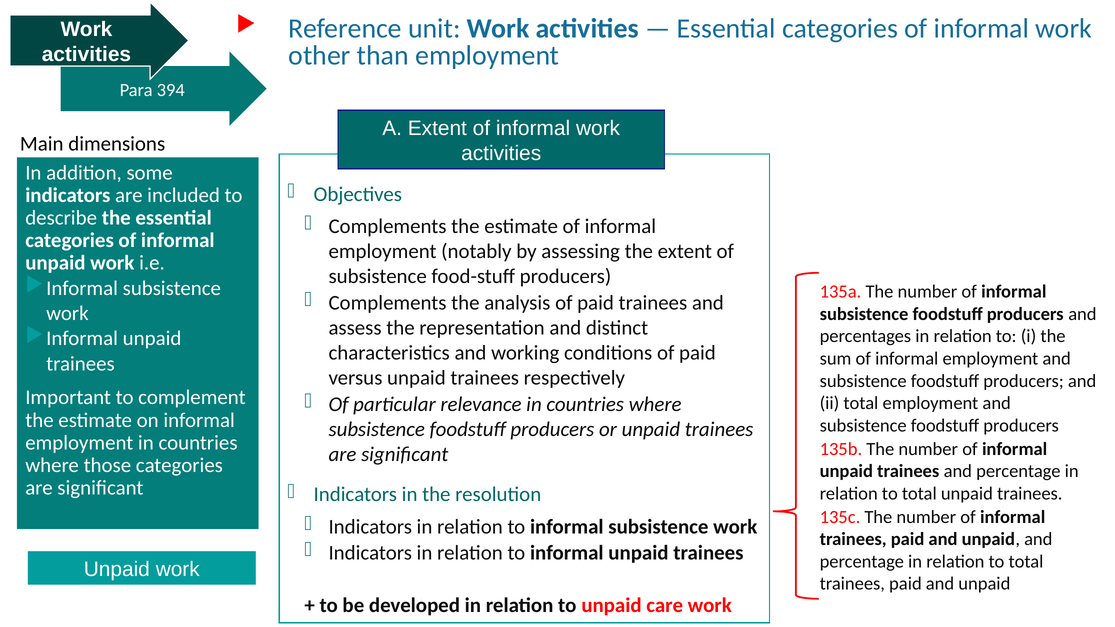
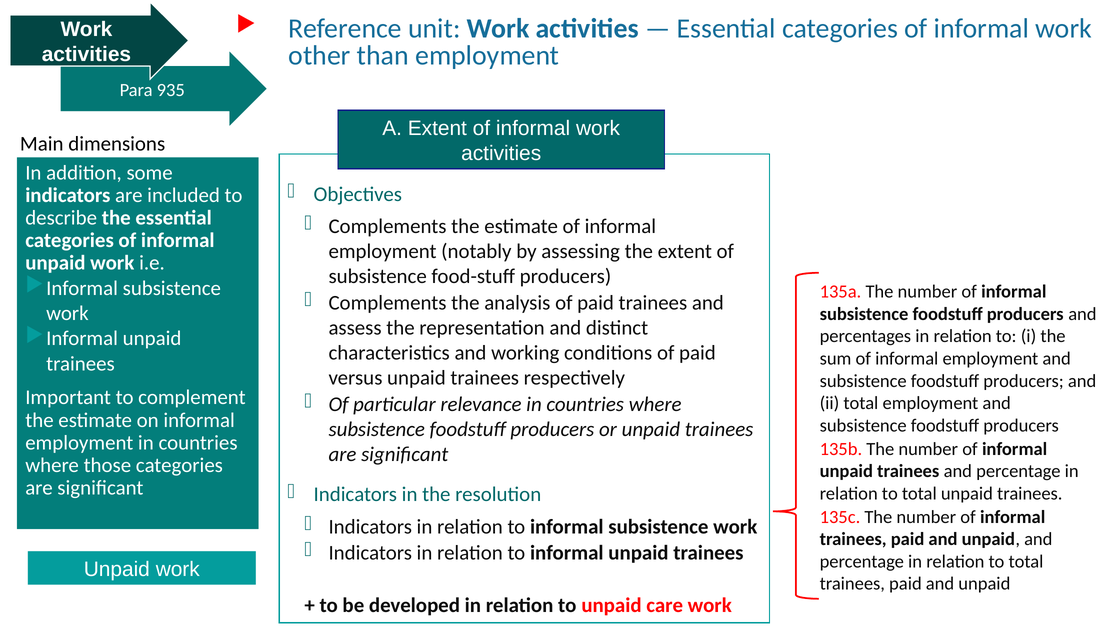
394: 394 -> 935
